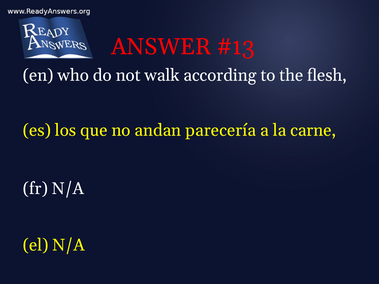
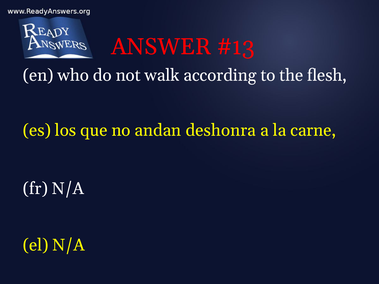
parecería: parecería -> deshonra
